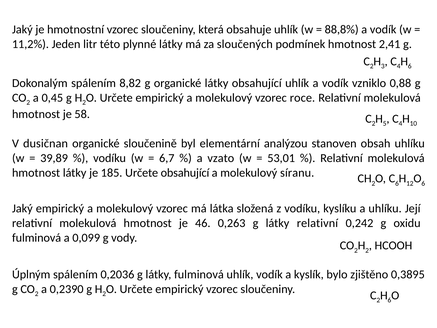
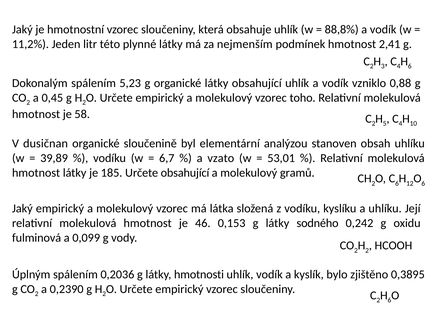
sloučených: sloučených -> nejmenším
8,82: 8,82 -> 5,23
roce: roce -> toho
síranu: síranu -> gramů
0,263: 0,263 -> 0,153
látky relativní: relativní -> sodného
látky fulminová: fulminová -> hmotnosti
